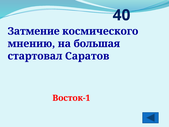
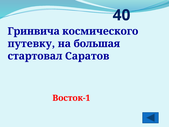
Затмение: Затмение -> Гринвича
мнению: мнению -> путевку
